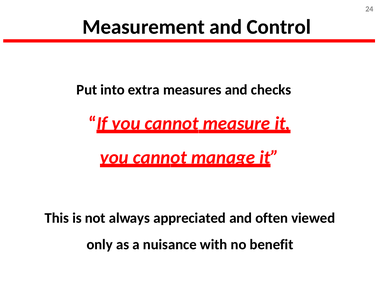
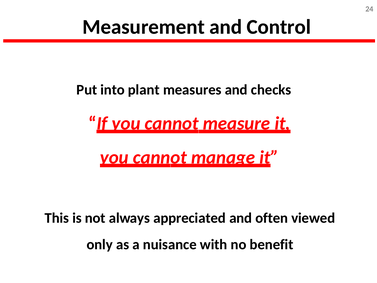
extra: extra -> plant
